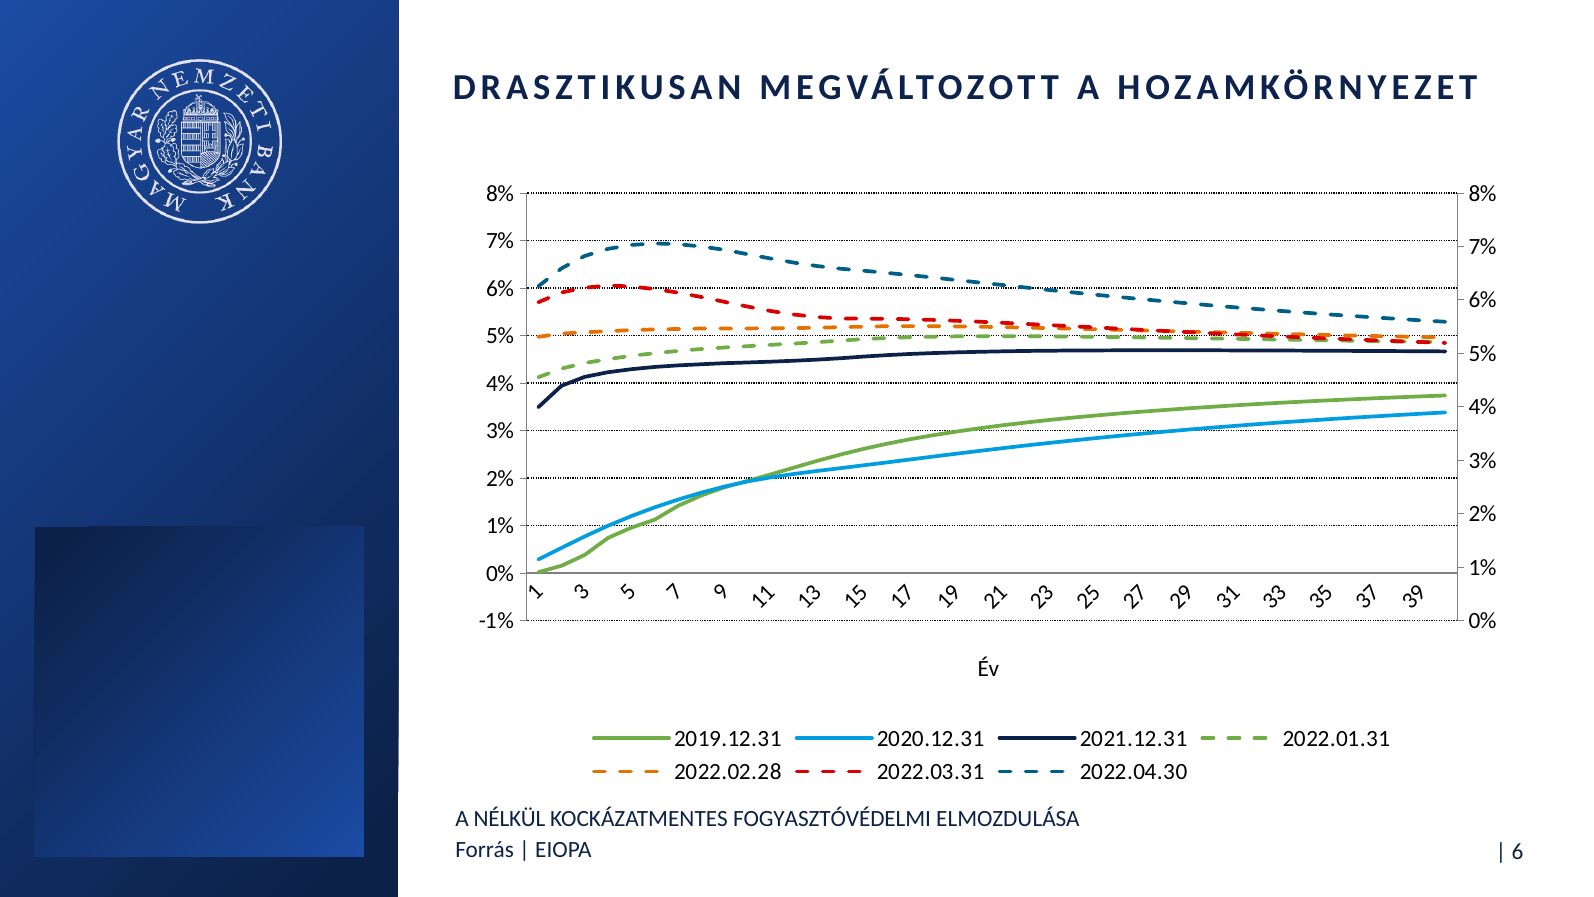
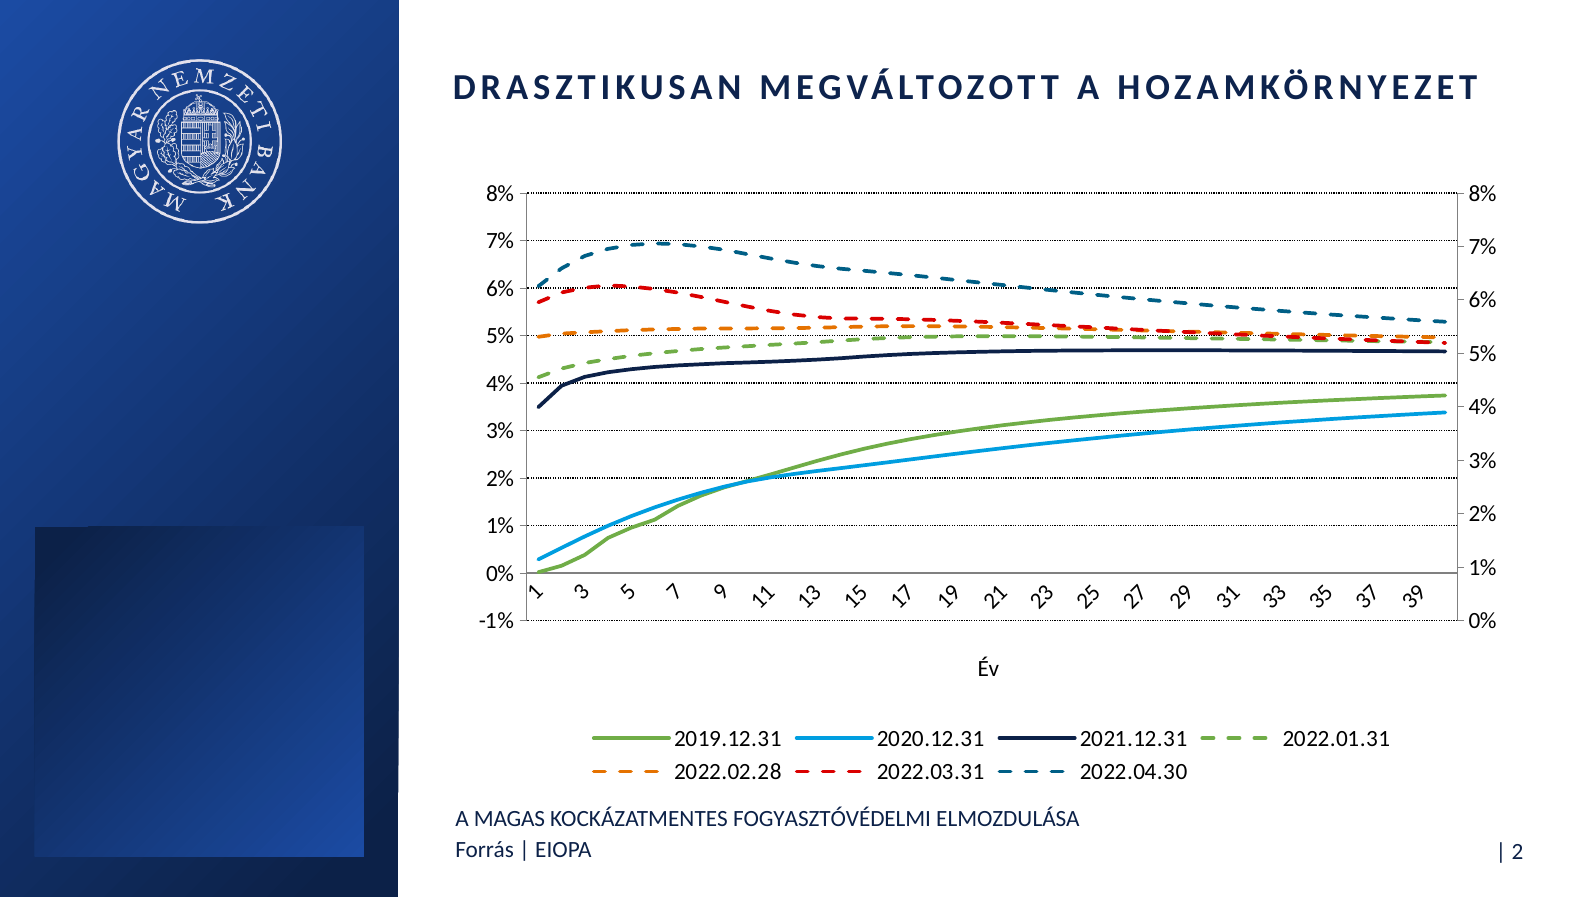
NÉLKÜL: NÉLKÜL -> MAGAS
6 at (1518, 851): 6 -> 2
